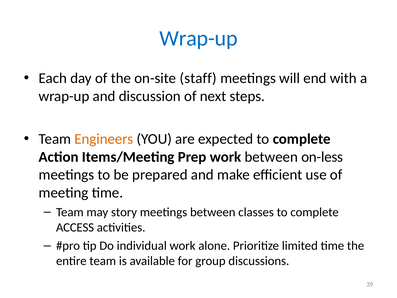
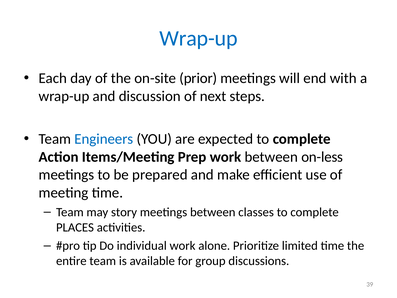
staff: staff -> prior
Engineers colour: orange -> blue
ACCESS: ACCESS -> PLACES
